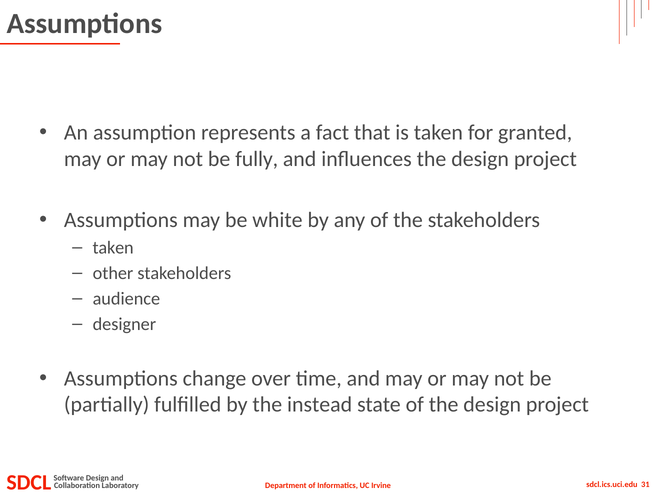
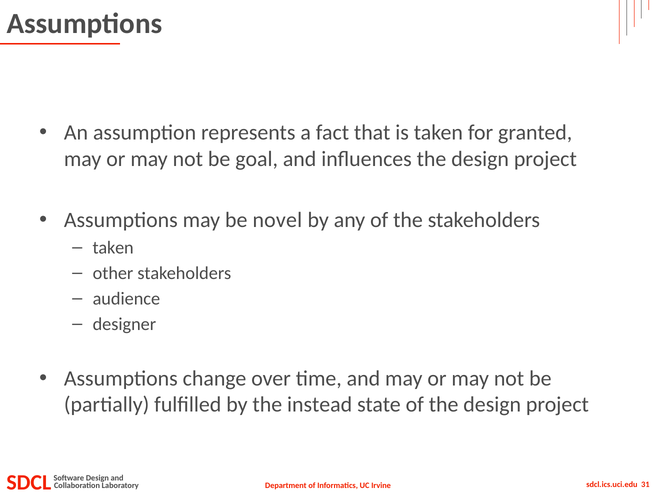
fully: fully -> goal
white: white -> novel
